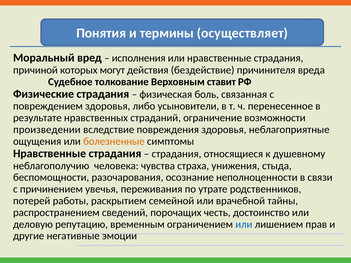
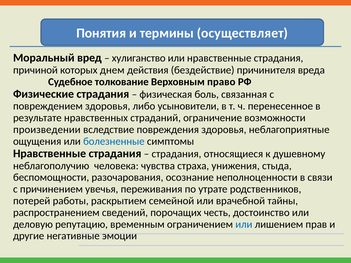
исполнения: исполнения -> хулиганство
могут: могут -> днем
ставит: ставит -> право
болезненные colour: orange -> blue
